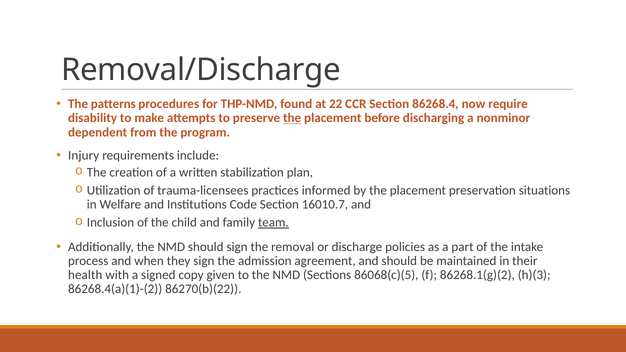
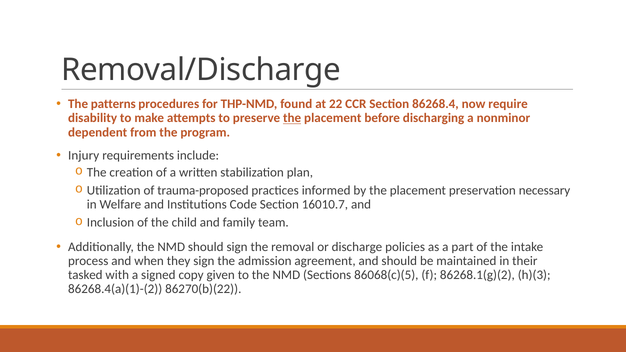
trauma-licensees: trauma-licensees -> trauma-proposed
situations: situations -> necessary
team underline: present -> none
health: health -> tasked
